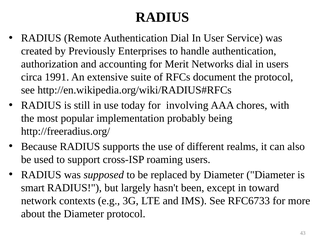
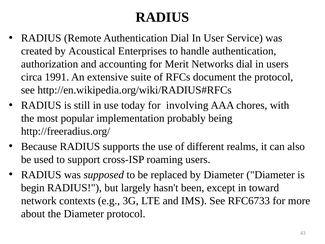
Previously: Previously -> Acoustical
smart: smart -> begin
